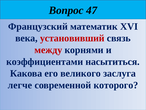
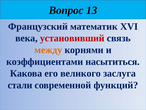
47: 47 -> 13
между colour: red -> orange
легче: легче -> стали
которого: которого -> функций
